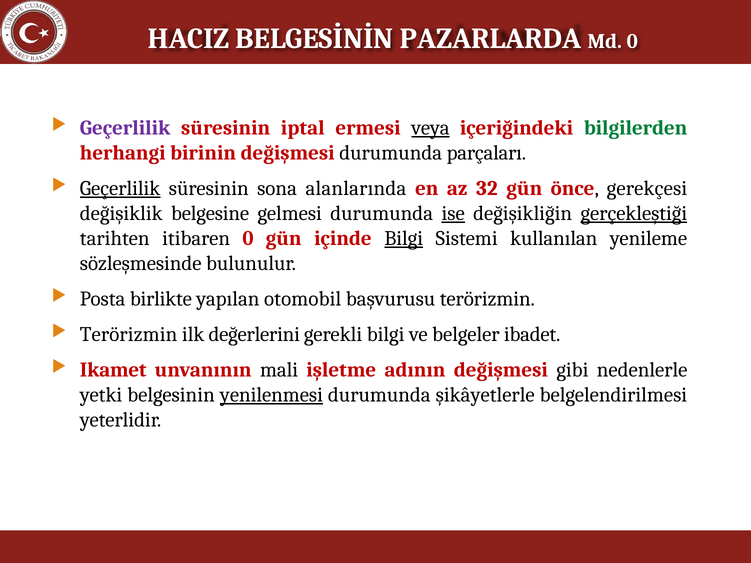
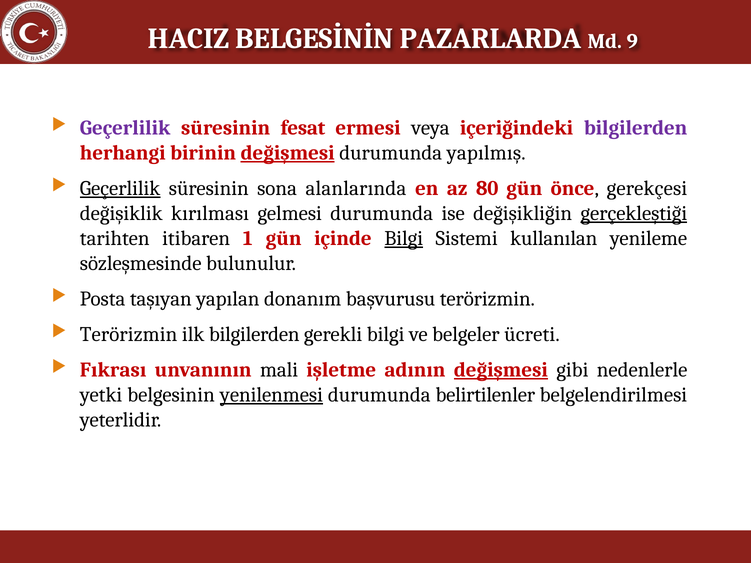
Md 0: 0 -> 9
iptal: iptal -> fesat
veya underline: present -> none
bilgilerden at (636, 128) colour: green -> purple
değişmesi at (288, 153) underline: none -> present
parçaları: parçaları -> yapılmış
32: 32 -> 80
belgesine: belgesine -> kırılması
ise underline: present -> none
itibaren 0: 0 -> 1
birlikte: birlikte -> taşıyan
otomobil: otomobil -> donanım
ilk değerlerini: değerlerini -> bilgilerden
ibadet: ibadet -> ücreti
Ikamet: Ikamet -> Fıkrası
değişmesi at (501, 370) underline: none -> present
şikâyetlerle: şikâyetlerle -> belirtilenler
